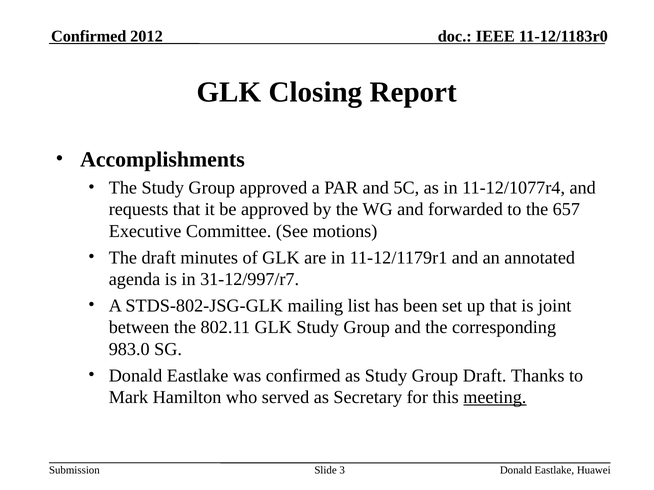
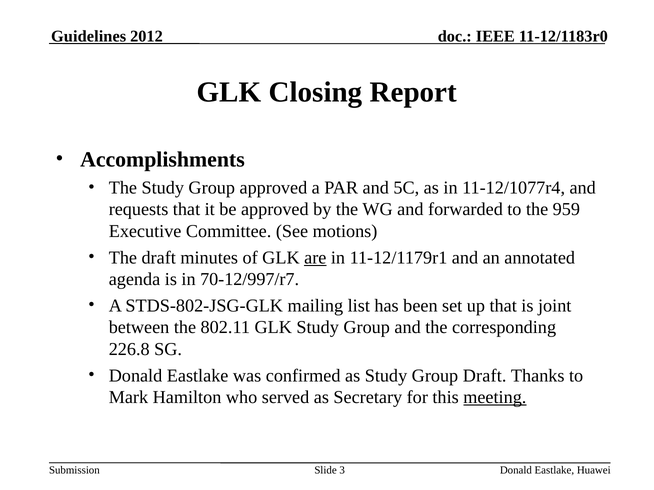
Confirmed at (89, 36): Confirmed -> Guidelines
657: 657 -> 959
are underline: none -> present
31-12/997/r7: 31-12/997/r7 -> 70-12/997/r7
983.0: 983.0 -> 226.8
